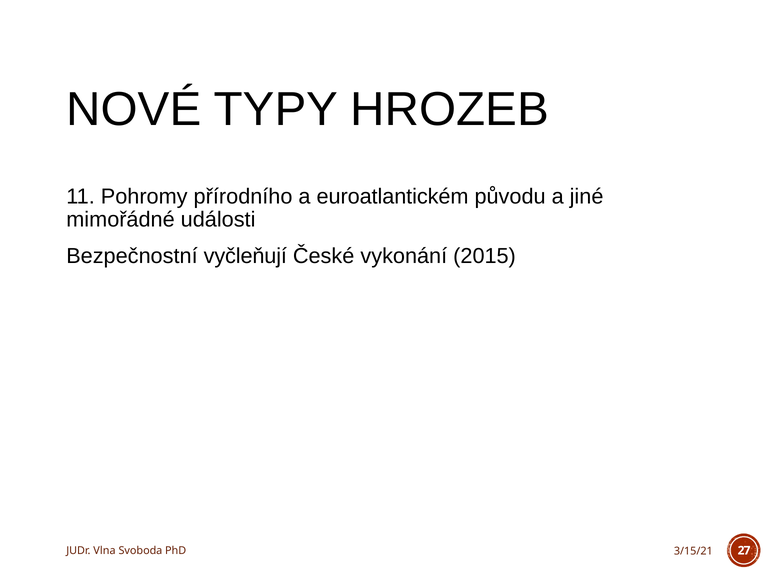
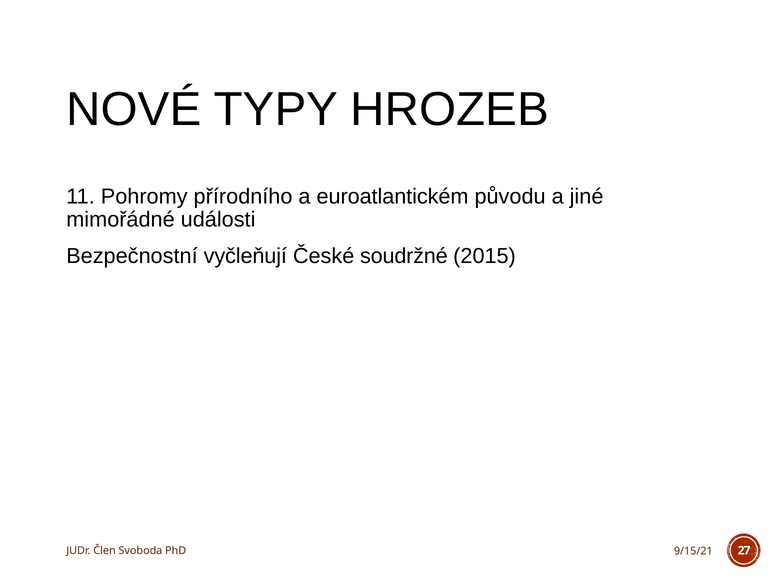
vykonání: vykonání -> soudržné
Vlna: Vlna -> Člen
3/15/21: 3/15/21 -> 9/15/21
